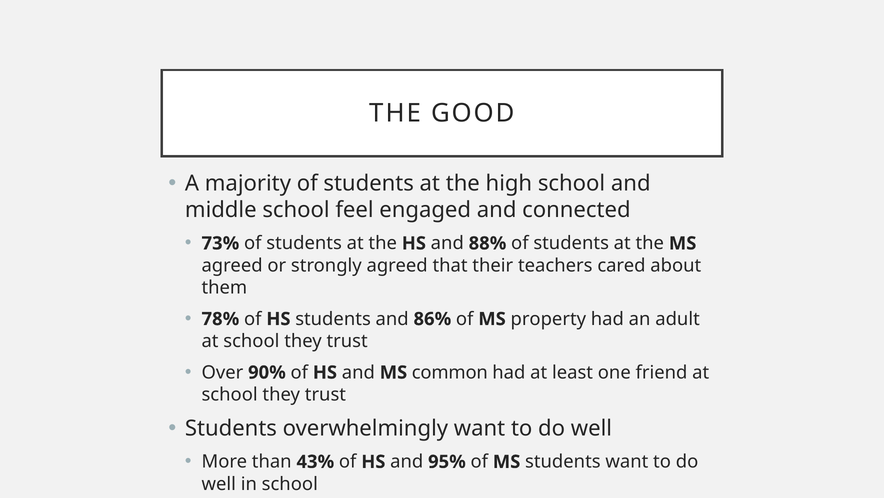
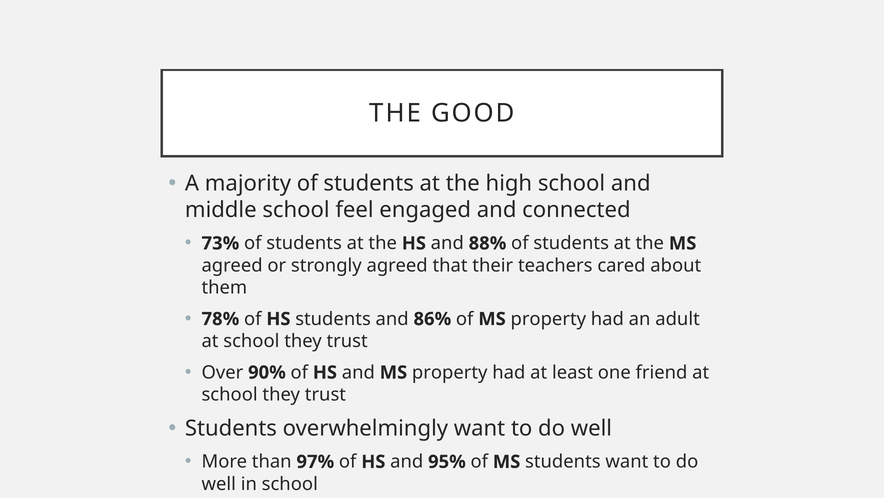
and MS common: common -> property
43%: 43% -> 97%
